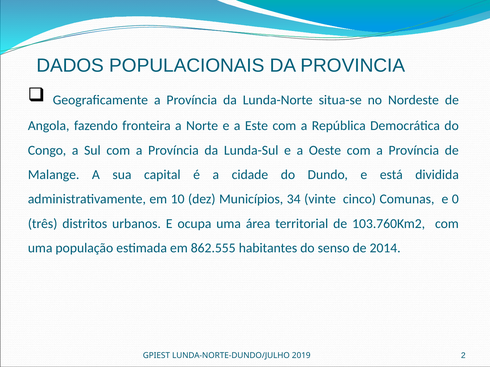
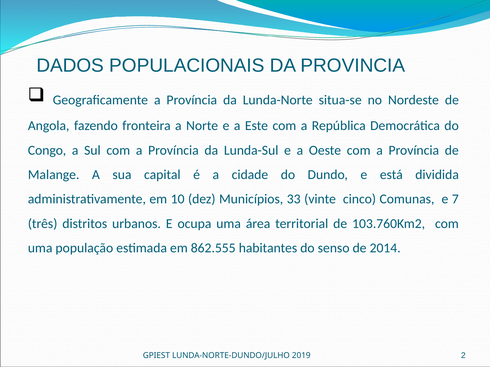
34: 34 -> 33
0: 0 -> 7
